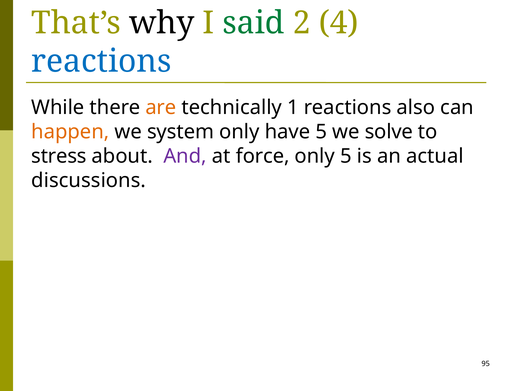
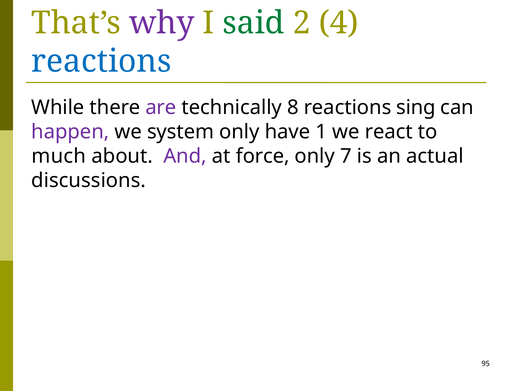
why colour: black -> purple
are colour: orange -> purple
1: 1 -> 8
also: also -> sing
happen colour: orange -> purple
have 5: 5 -> 1
solve: solve -> react
stress: stress -> much
only 5: 5 -> 7
